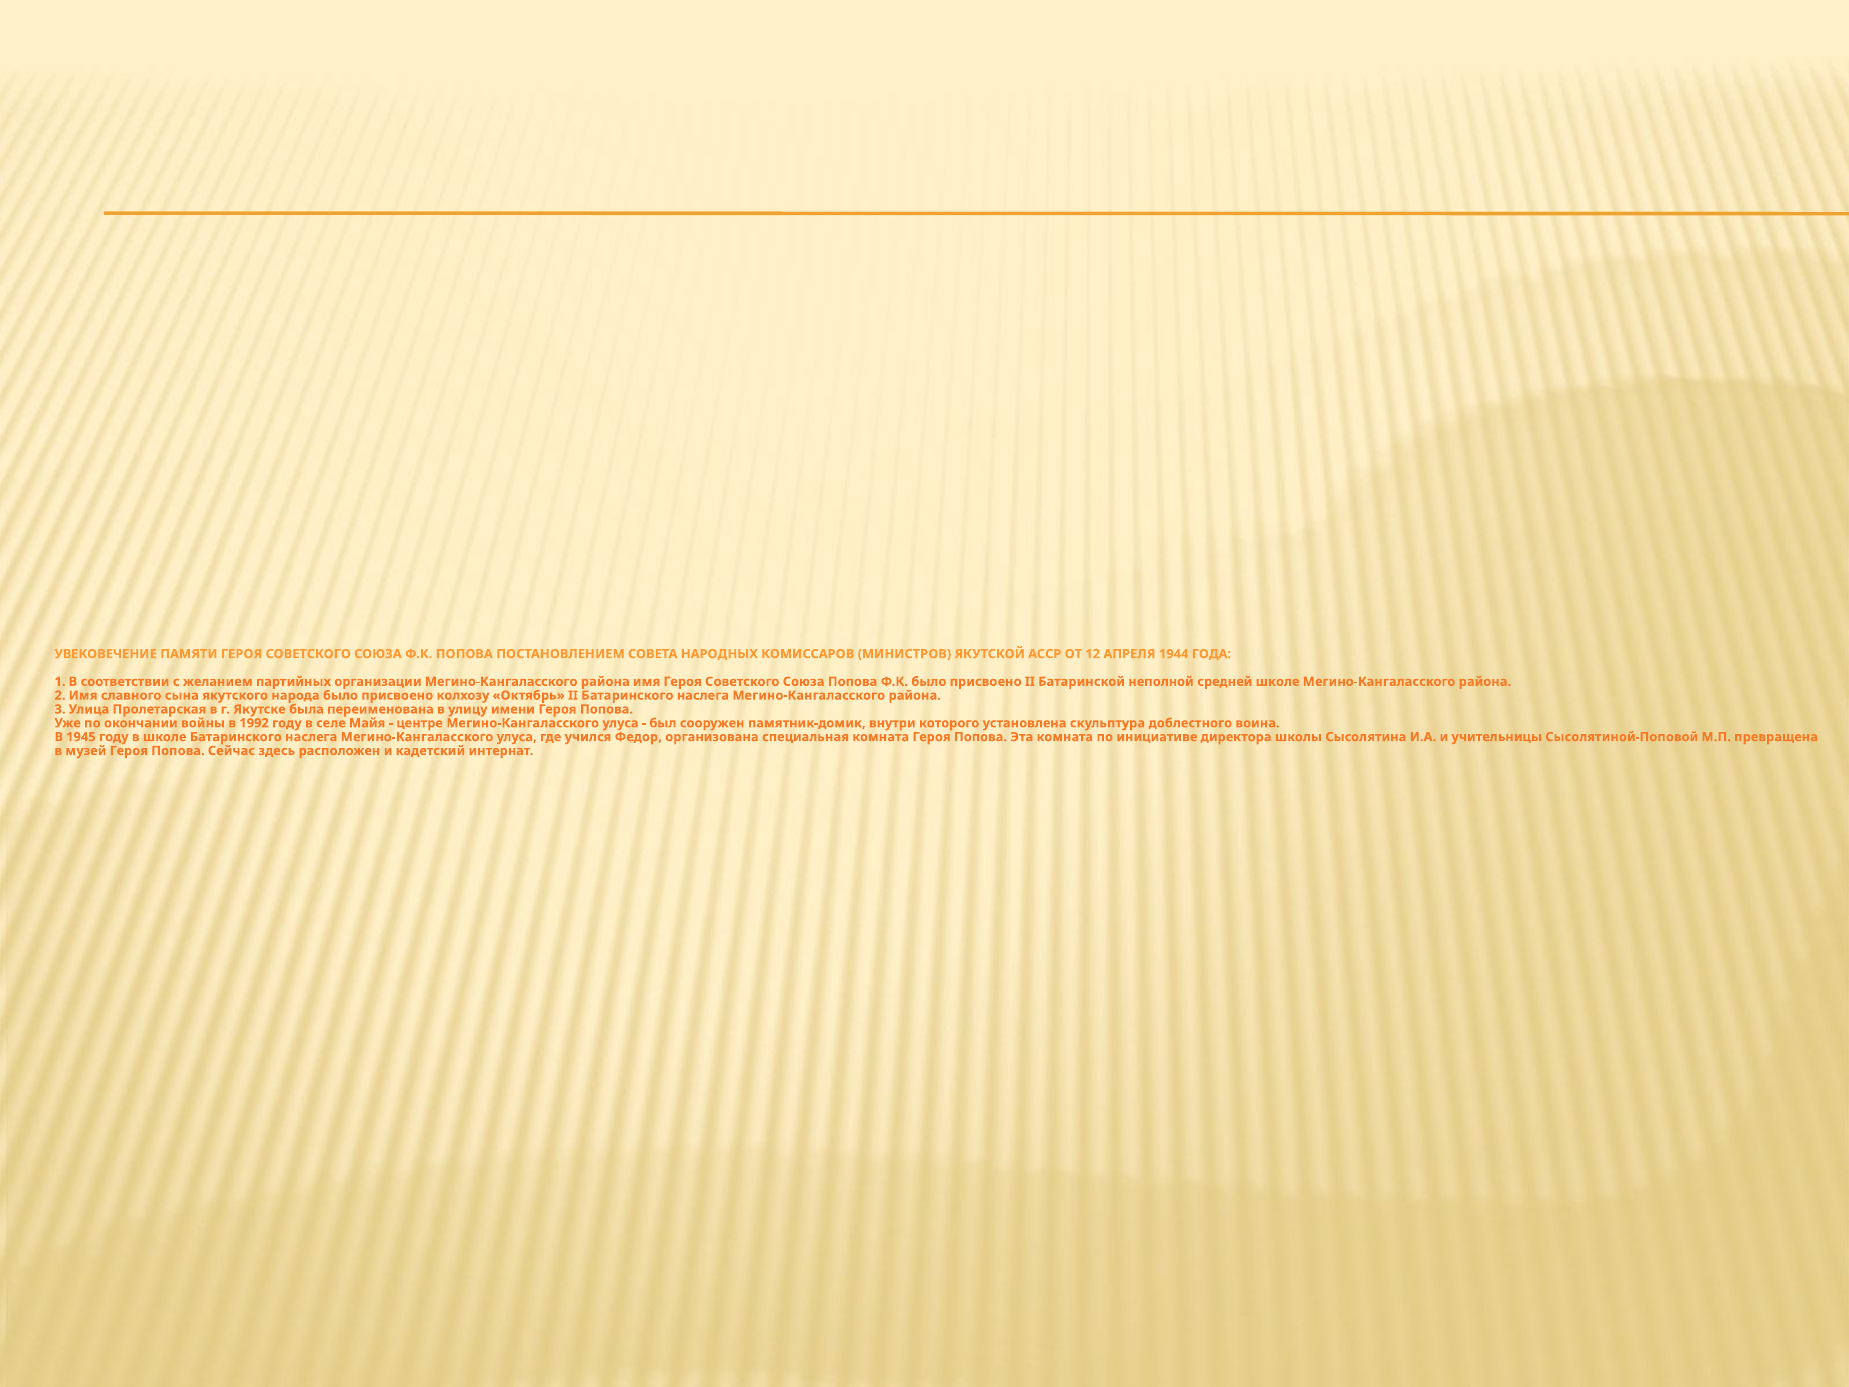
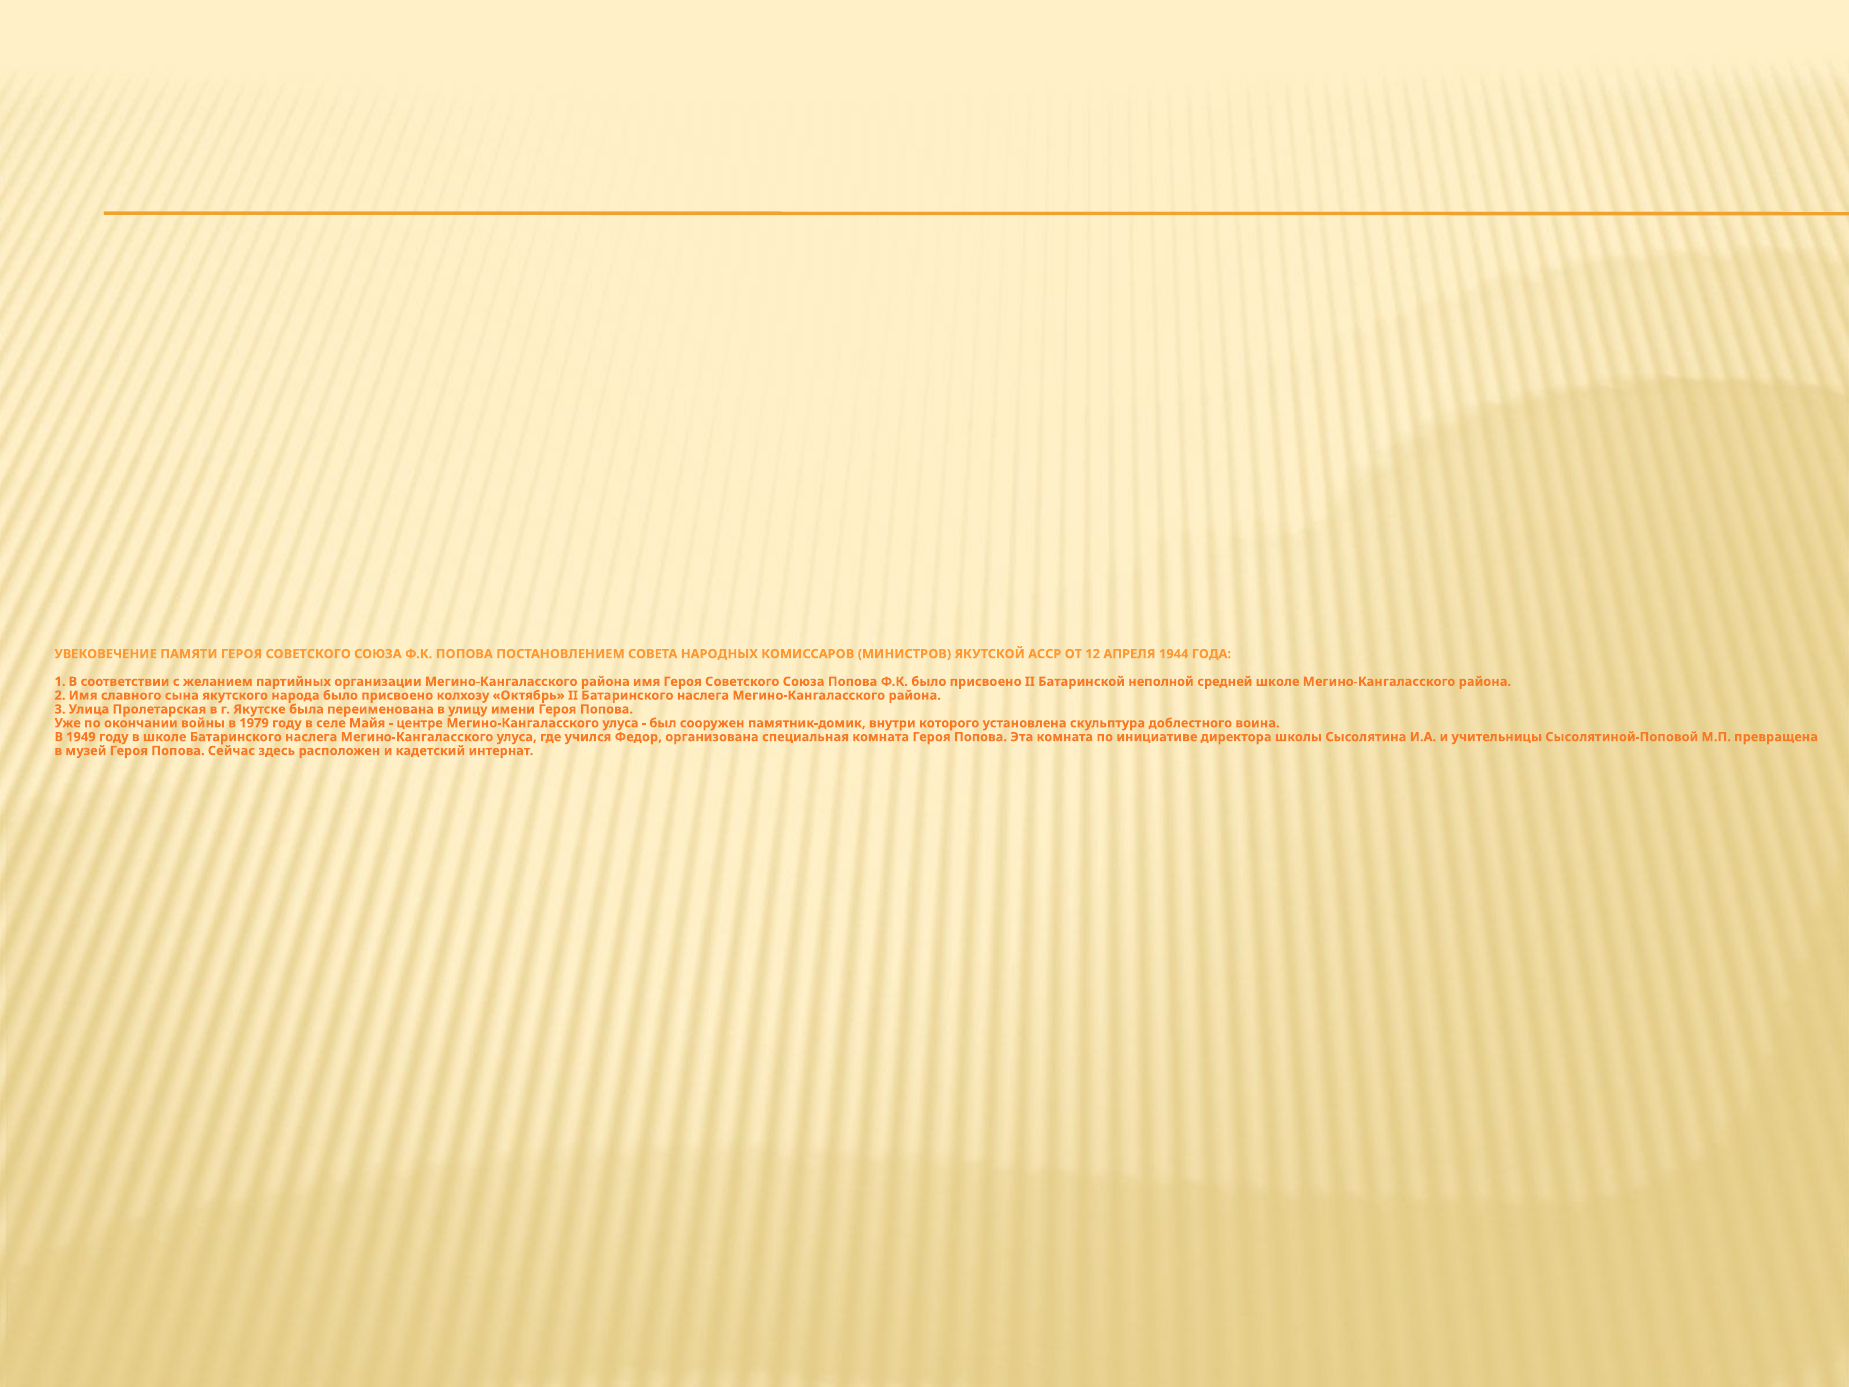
1992: 1992 -> 1979
1945: 1945 -> 1949
